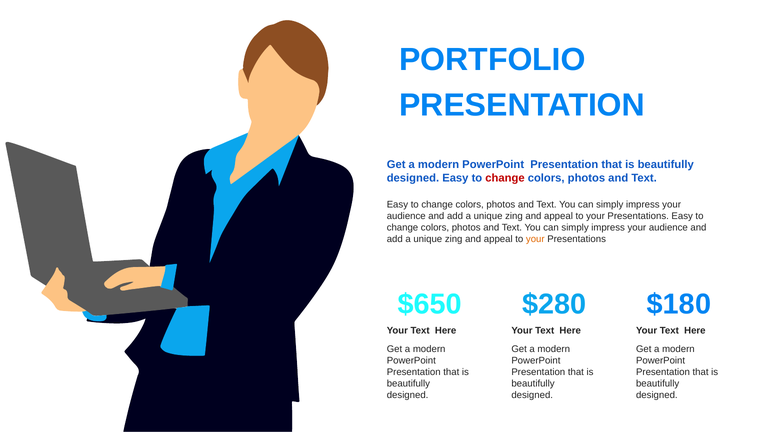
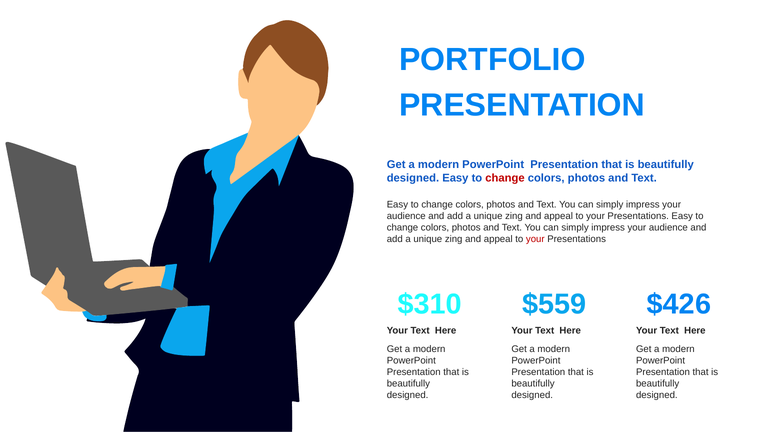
your at (535, 239) colour: orange -> red
$650: $650 -> $310
$280: $280 -> $559
$180: $180 -> $426
